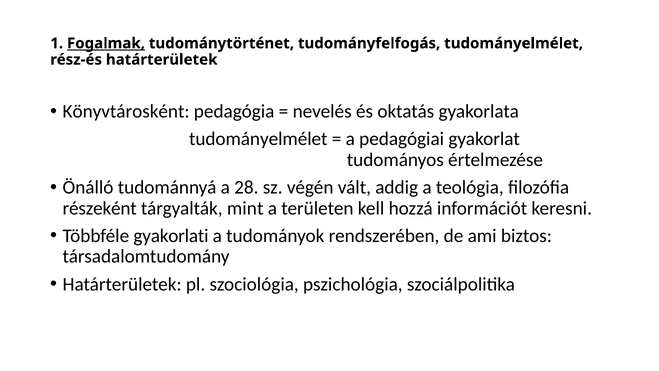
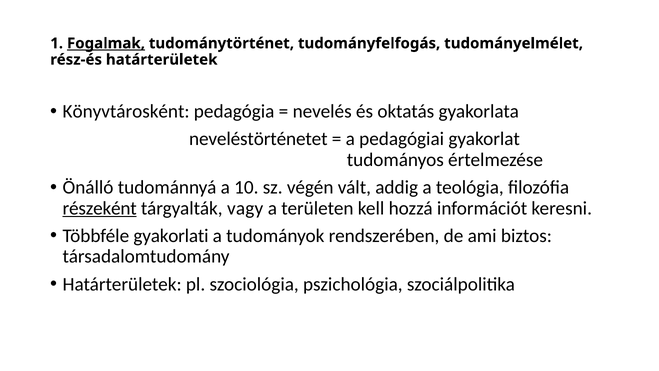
tudományelmélet at (258, 139): tudományelmélet -> neveléstörténetet
28: 28 -> 10
részeként underline: none -> present
mint: mint -> vagy
